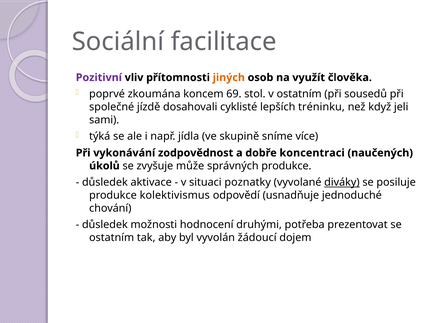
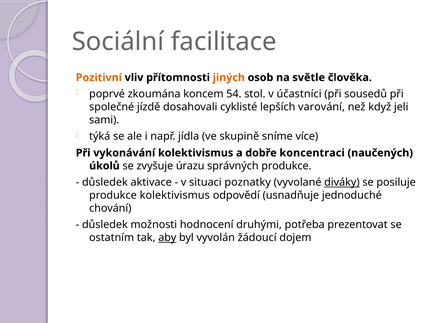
Pozitivní colour: purple -> orange
využít: využít -> světle
69: 69 -> 54
v ostatním: ostatním -> účastníci
tréninku: tréninku -> varování
vykonávání zodpovědnost: zodpovědnost -> kolektivismus
může: může -> úrazu
aby underline: none -> present
